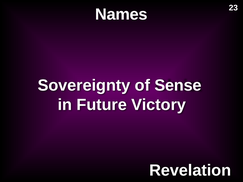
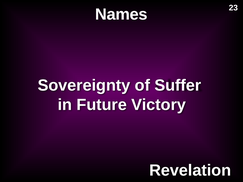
Sense: Sense -> Suffer
